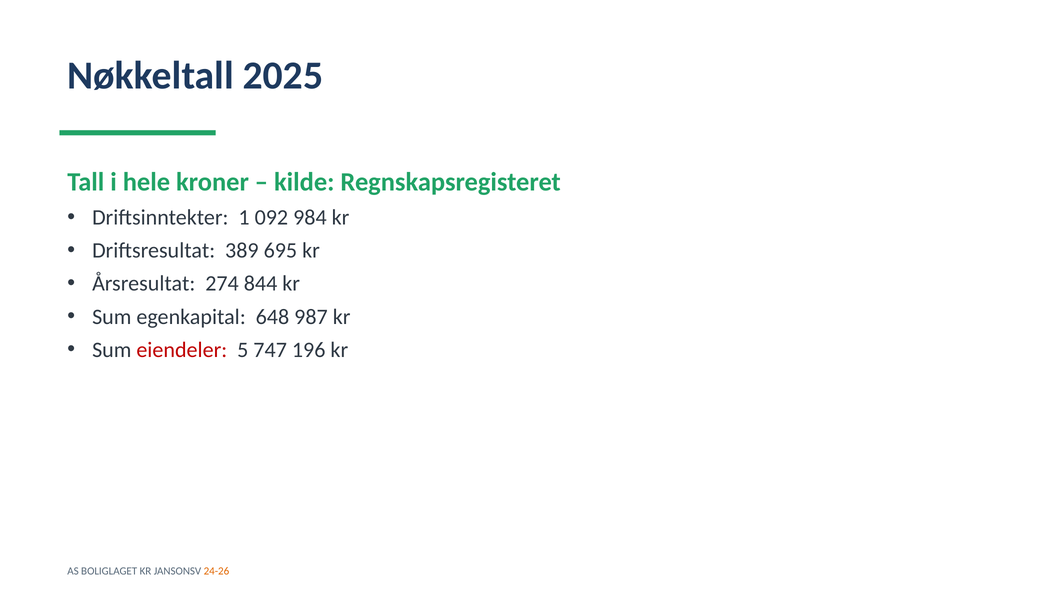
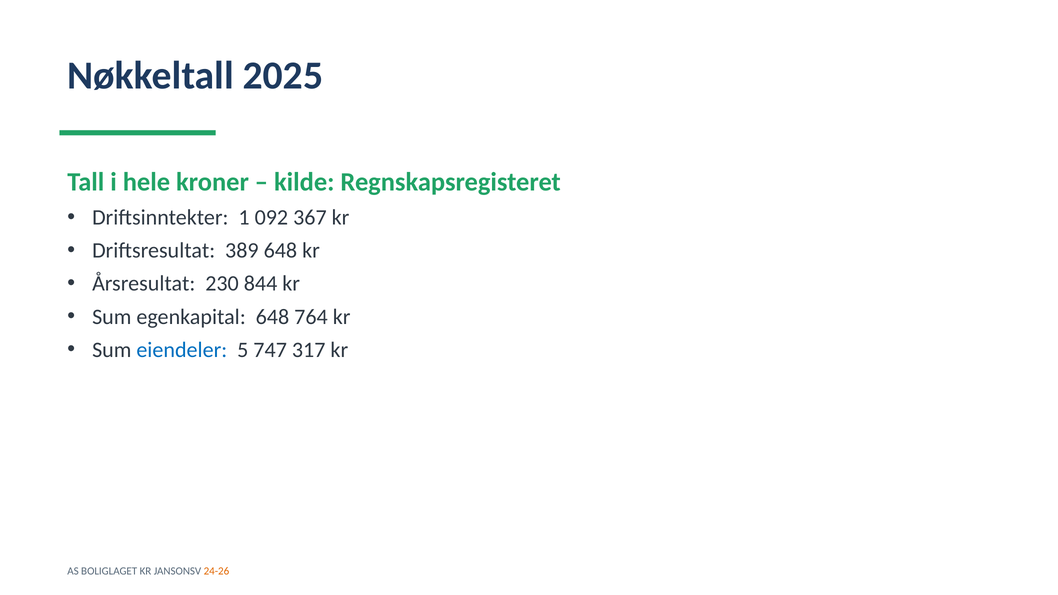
984: 984 -> 367
389 695: 695 -> 648
274: 274 -> 230
987: 987 -> 764
eiendeler colour: red -> blue
196: 196 -> 317
